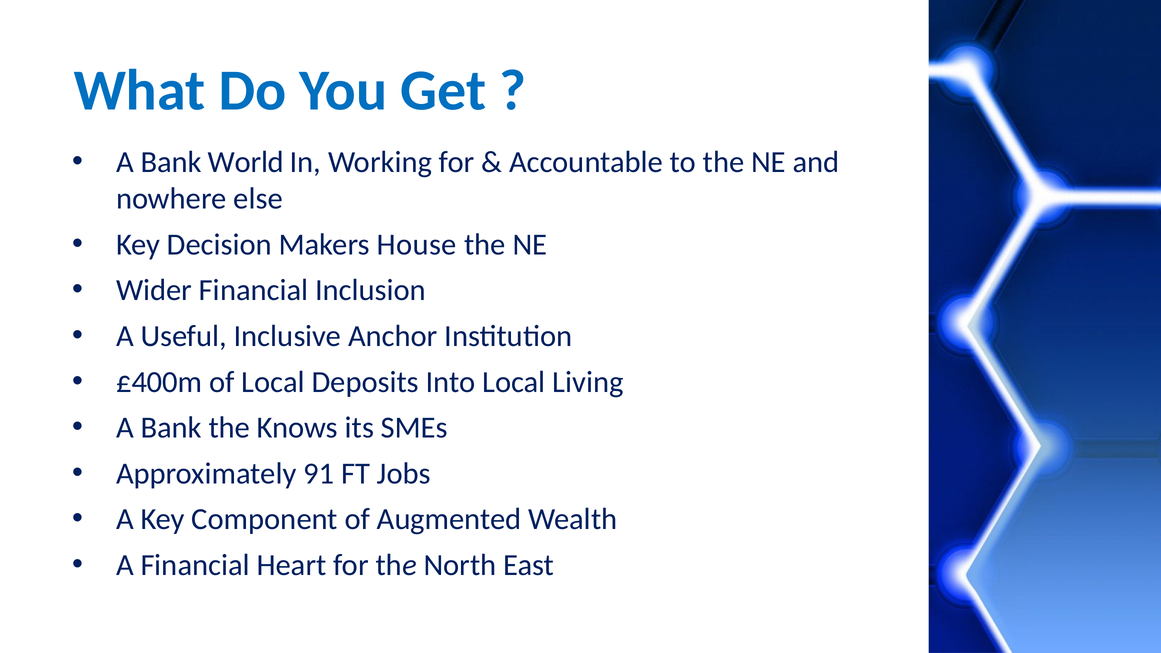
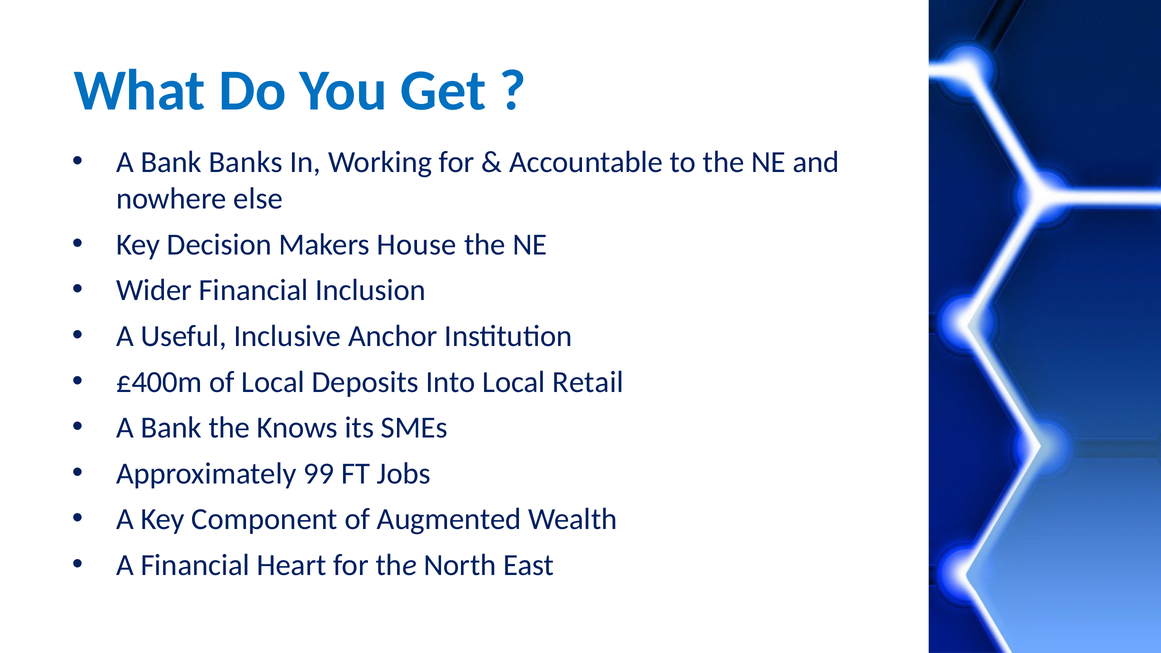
World: World -> Banks
Living: Living -> Retail
91: 91 -> 99
